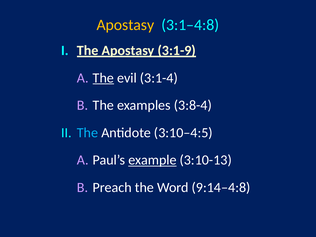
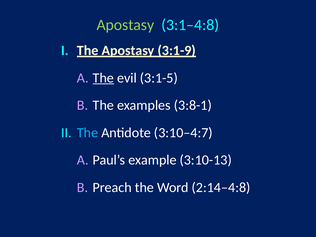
Apostasy at (125, 25) colour: yellow -> light green
3:1-4: 3:1-4 -> 3:1-5
3:8-4: 3:8-4 -> 3:8-1
3:10‒4:5: 3:10‒4:5 -> 3:10‒4:7
example underline: present -> none
9:14‒4:8: 9:14‒4:8 -> 2:14‒4:8
